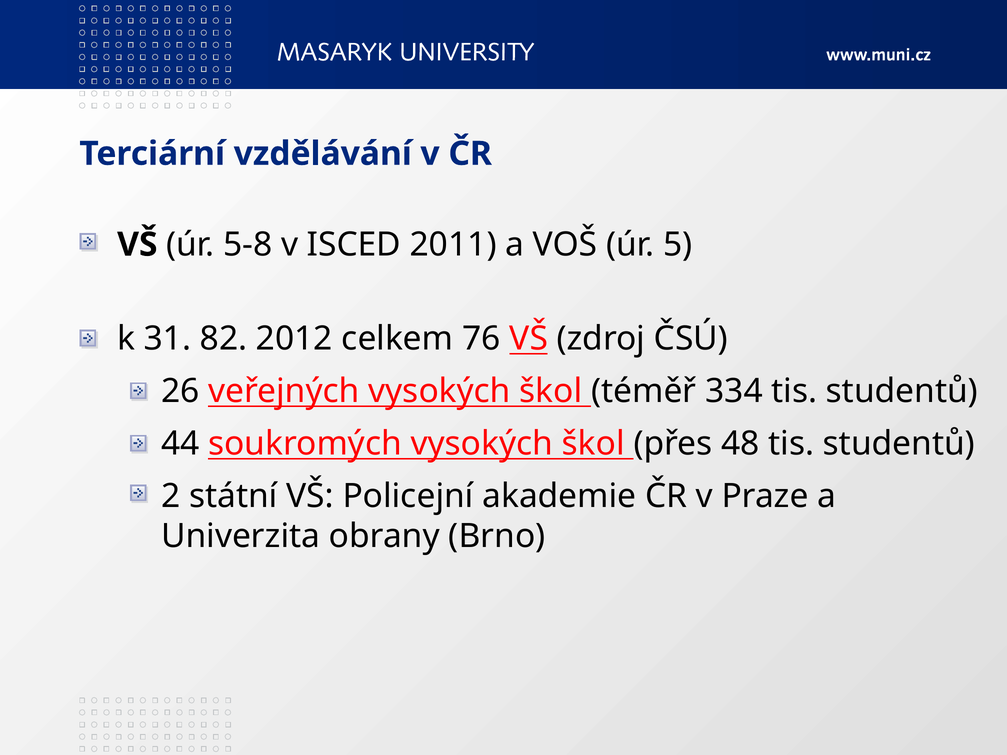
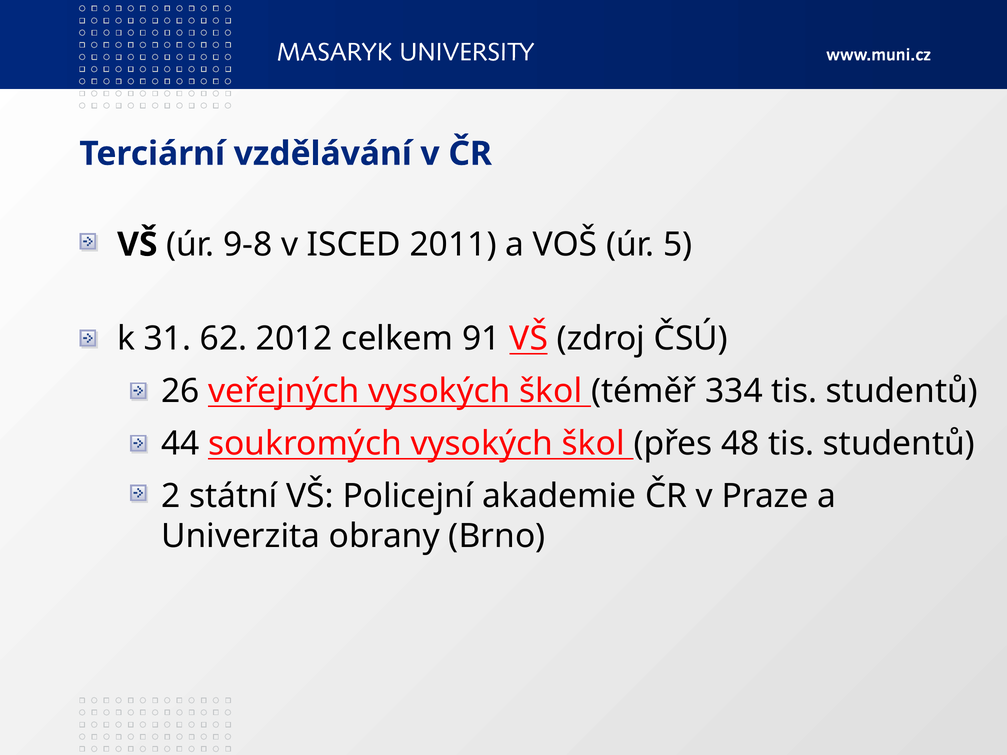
5-8: 5-8 -> 9-8
82: 82 -> 62
76: 76 -> 91
